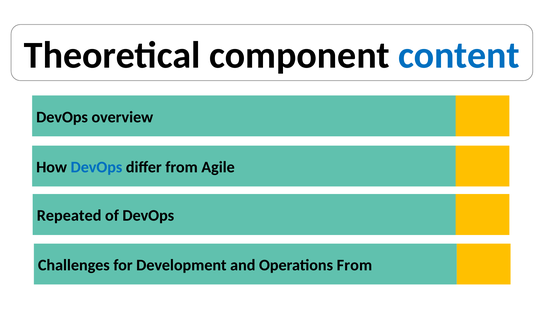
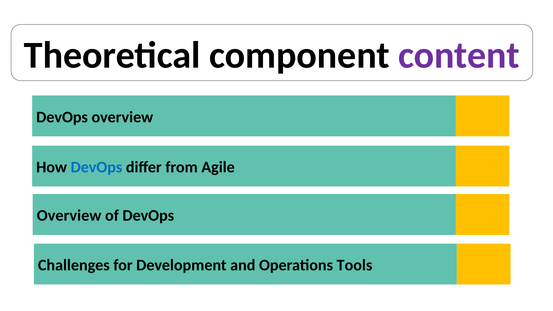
content colour: blue -> purple
Repeated at (69, 216): Repeated -> Overview
Operations From: From -> Tools
